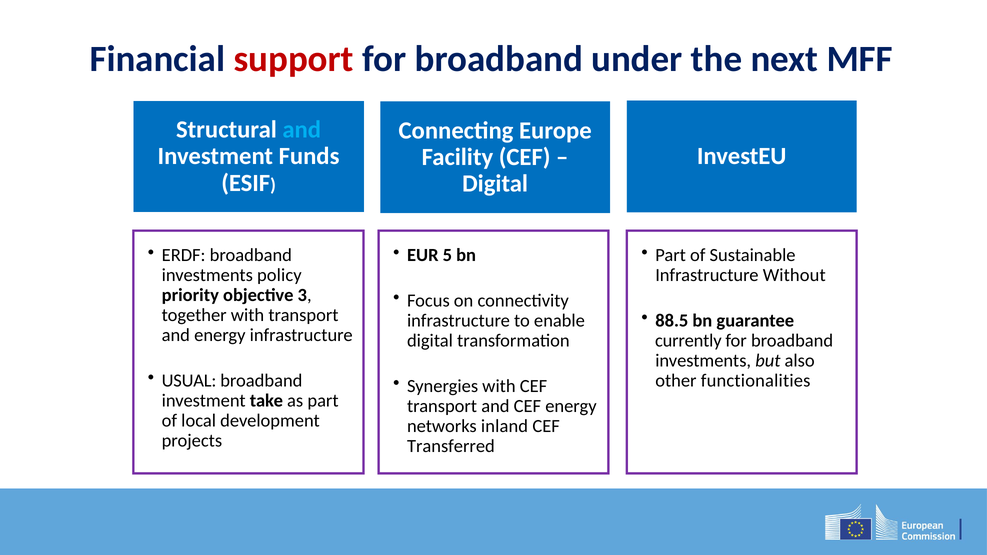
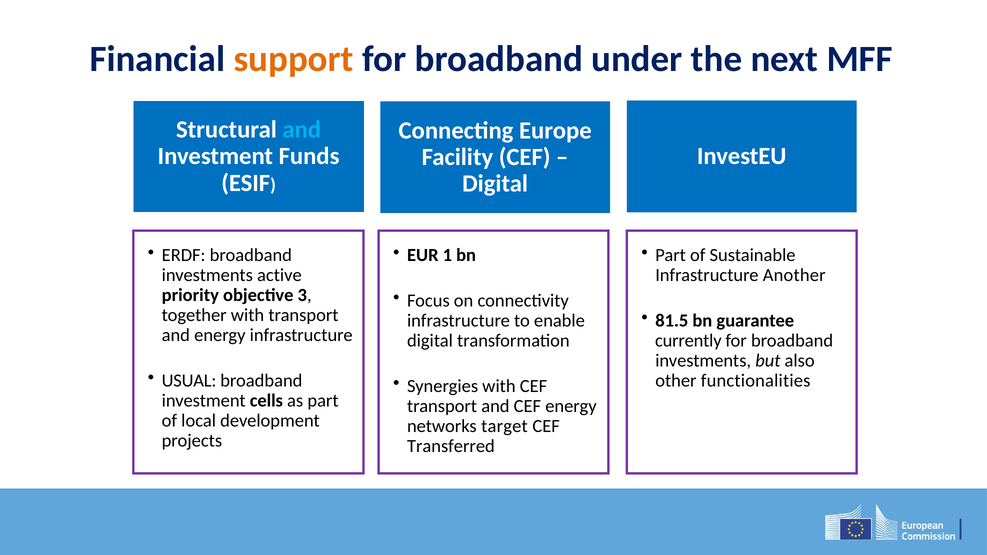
support colour: red -> orange
5: 5 -> 1
policy: policy -> active
Without: Without -> Another
88.5: 88.5 -> 81.5
take: take -> cells
inland: inland -> target
